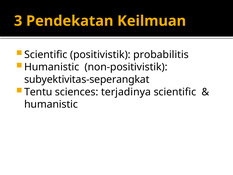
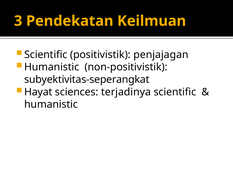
probabilitis: probabilitis -> penjajagan
Tentu: Tentu -> Hayat
